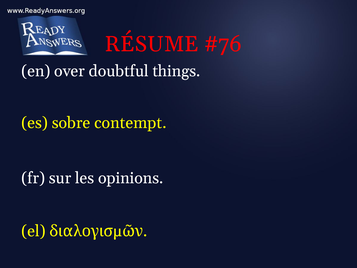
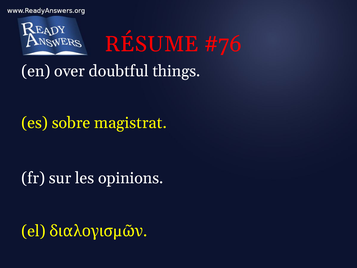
contempt: contempt -> magistrat
